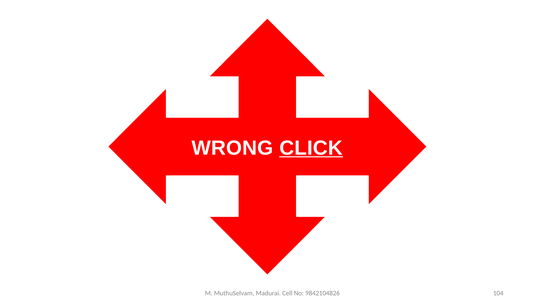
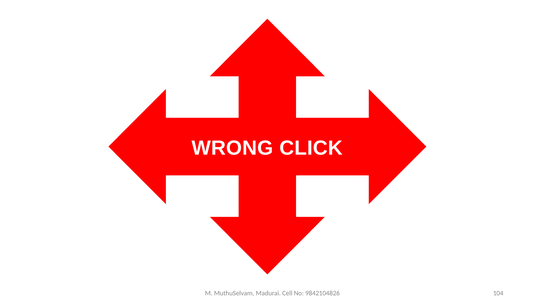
CLICK underline: present -> none
